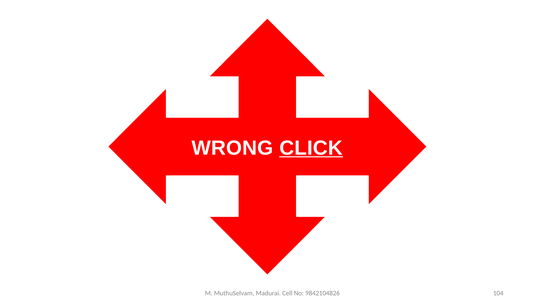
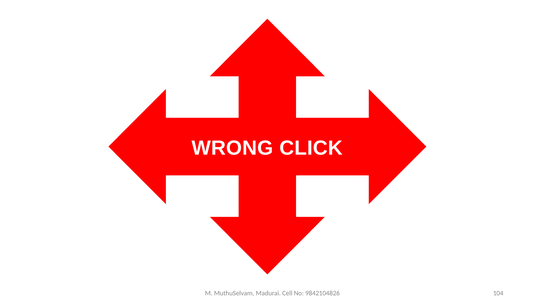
CLICK underline: present -> none
